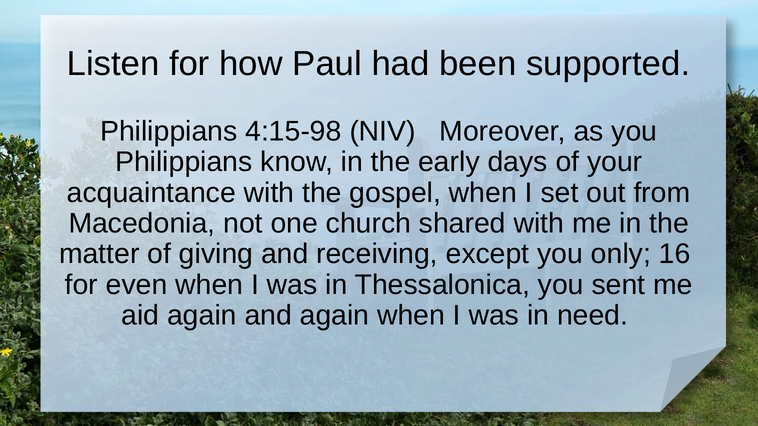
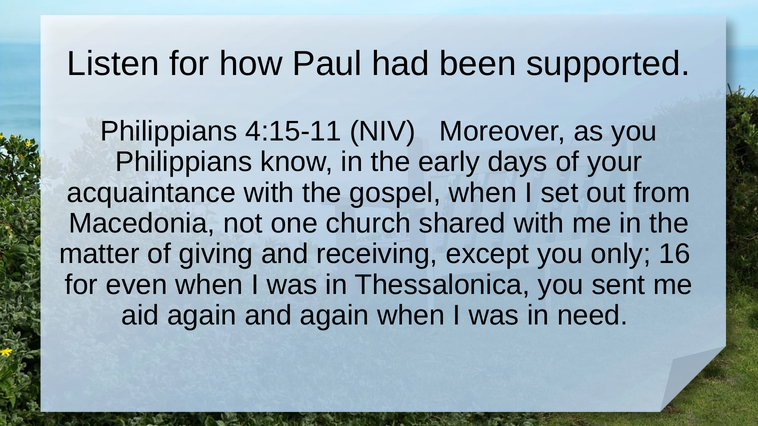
4:15-98: 4:15-98 -> 4:15-11
